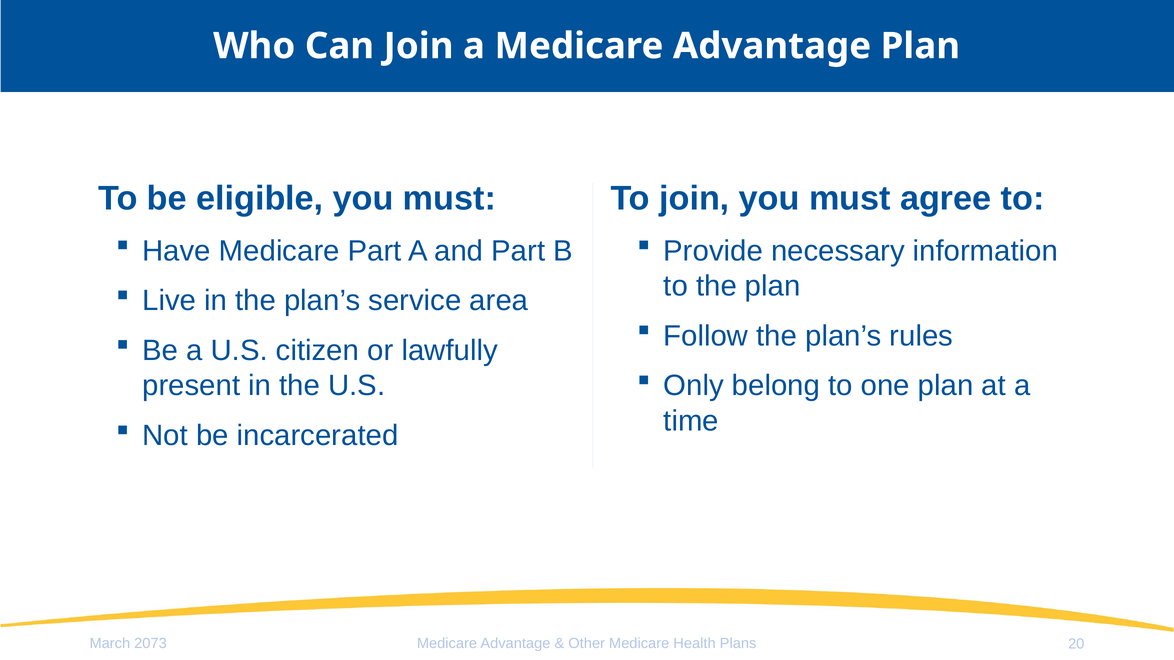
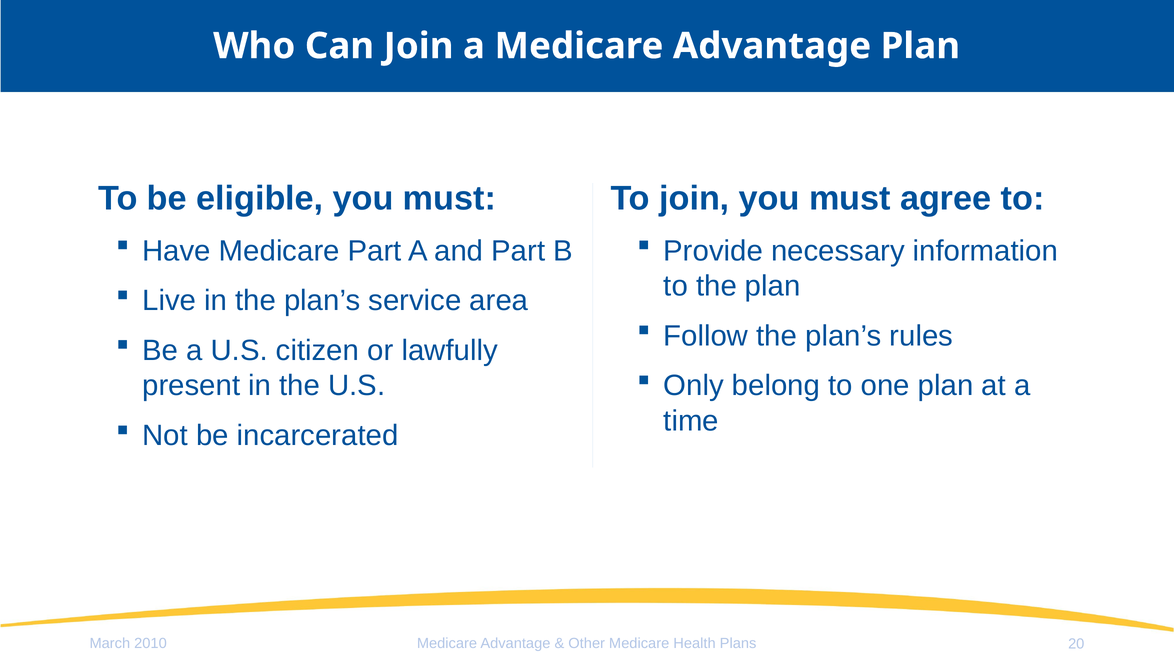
2073: 2073 -> 2010
